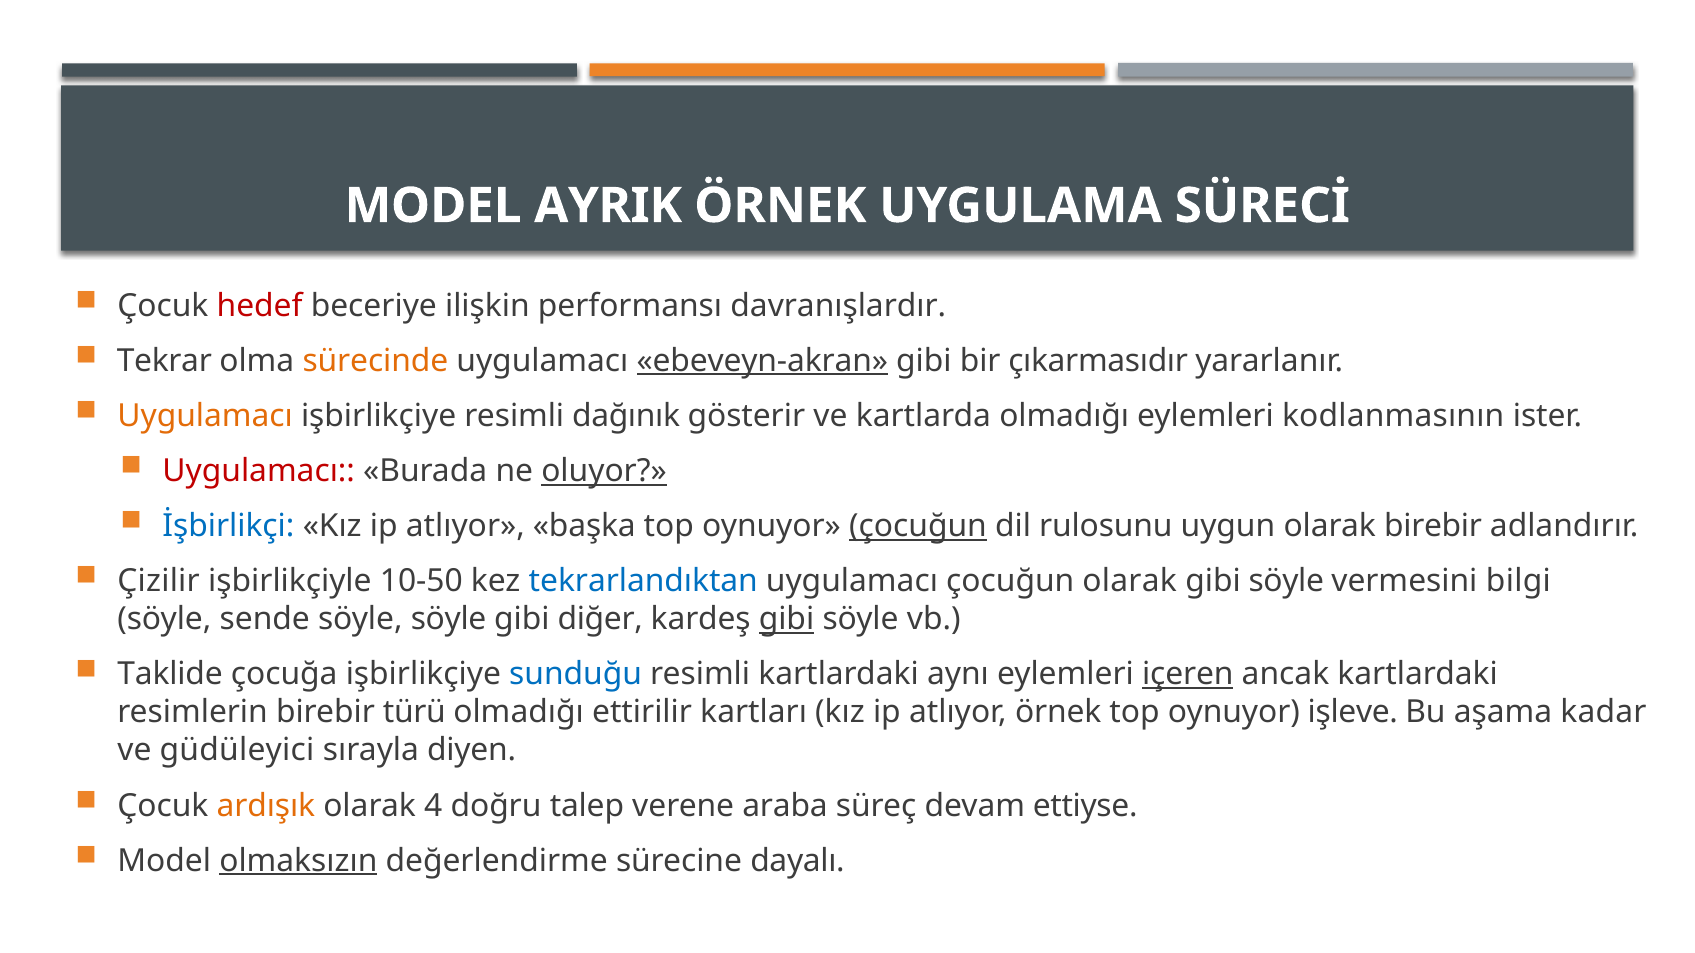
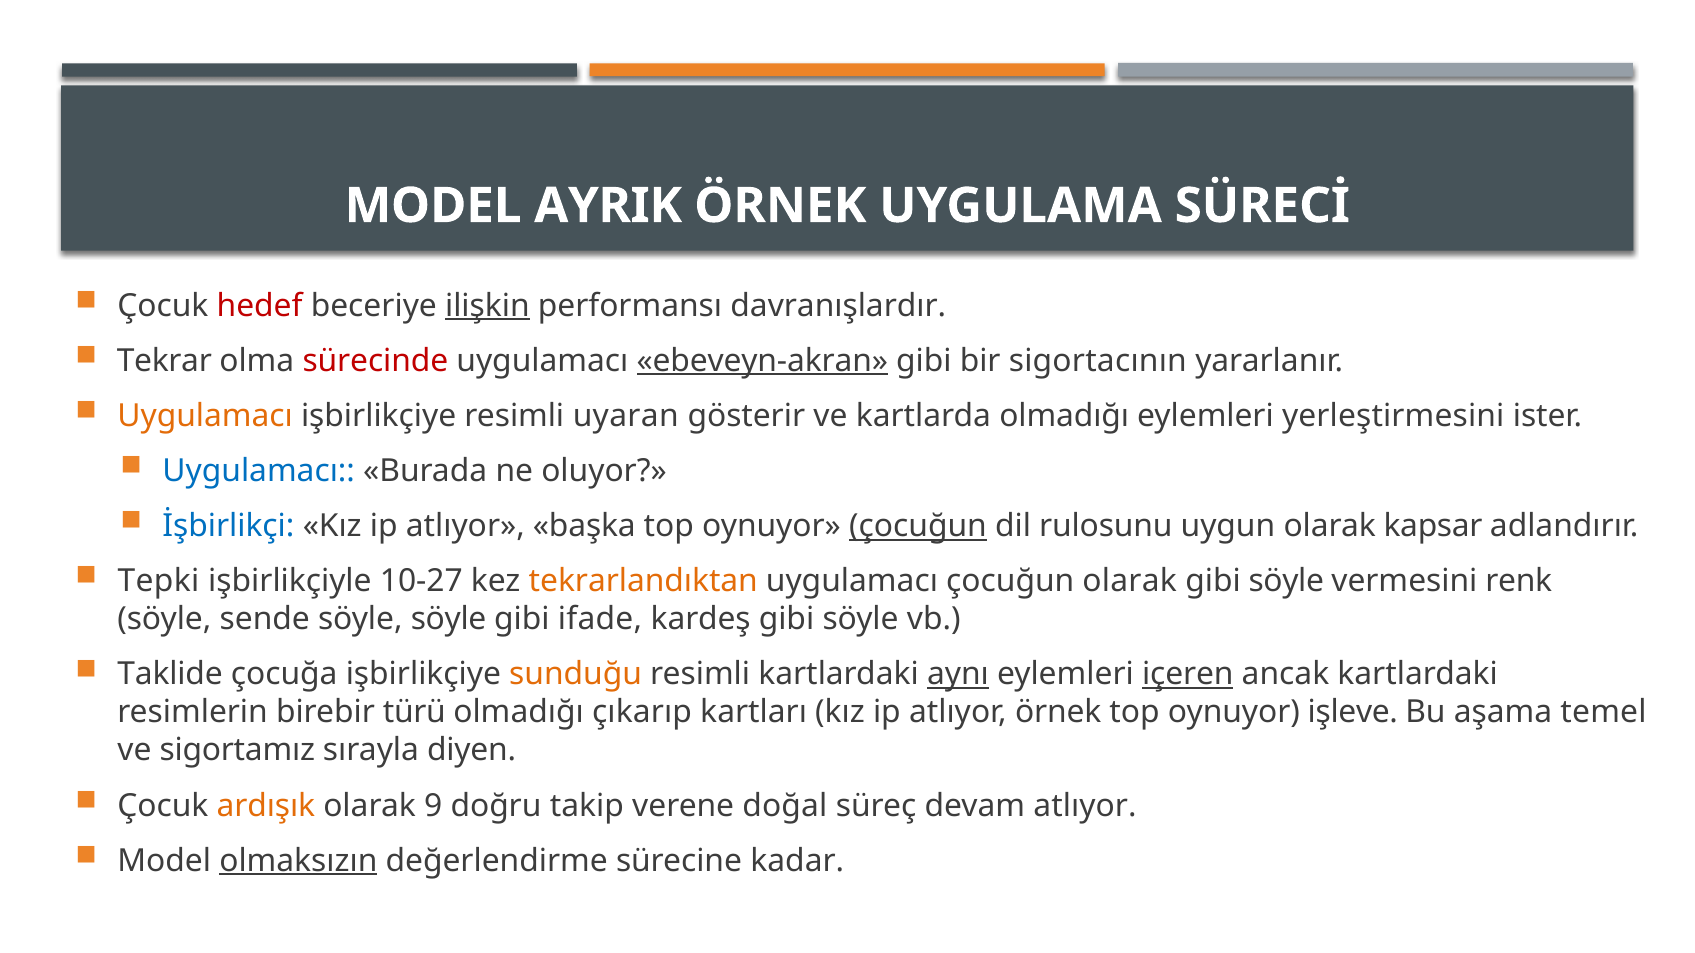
ilişkin underline: none -> present
sürecinde colour: orange -> red
çıkarmasıdır: çıkarmasıdır -> sigortacının
dağınık: dağınık -> uyaran
kodlanmasının: kodlanmasının -> yerleştirmesini
Uygulamacı at (259, 471) colour: red -> blue
oluyor underline: present -> none
olarak birebir: birebir -> kapsar
Çizilir: Çizilir -> Tepki
10-50: 10-50 -> 10-27
tekrarlandıktan colour: blue -> orange
bilgi: bilgi -> renk
diğer: diğer -> ifade
gibi at (787, 619) underline: present -> none
sunduğu colour: blue -> orange
aynı underline: none -> present
ettirilir: ettirilir -> çıkarıp
kadar: kadar -> temel
güdüleyici: güdüleyici -> sigortamız
4: 4 -> 9
talep: talep -> takip
araba: araba -> doğal
devam ettiyse: ettiyse -> atlıyor
dayalı: dayalı -> kadar
